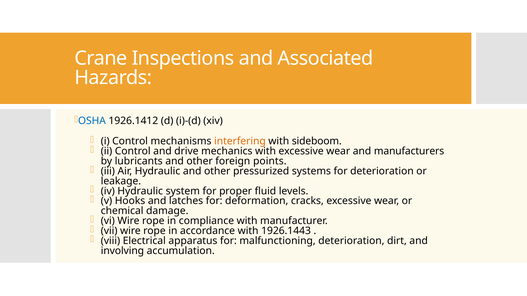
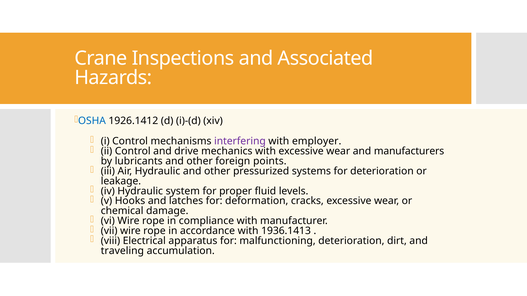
interfering colour: orange -> purple
sideboom: sideboom -> employer
1926.1443: 1926.1443 -> 1936.1413
involving: involving -> traveling
